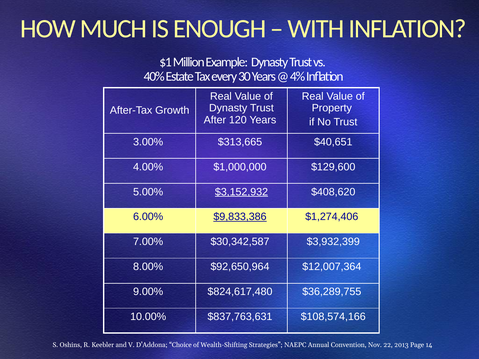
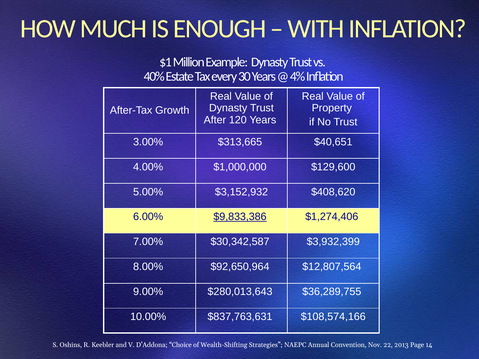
$3,152,932 underline: present -> none
$12,007,364: $12,007,364 -> $12,807,564
$824,617,480: $824,617,480 -> $280,013,643
